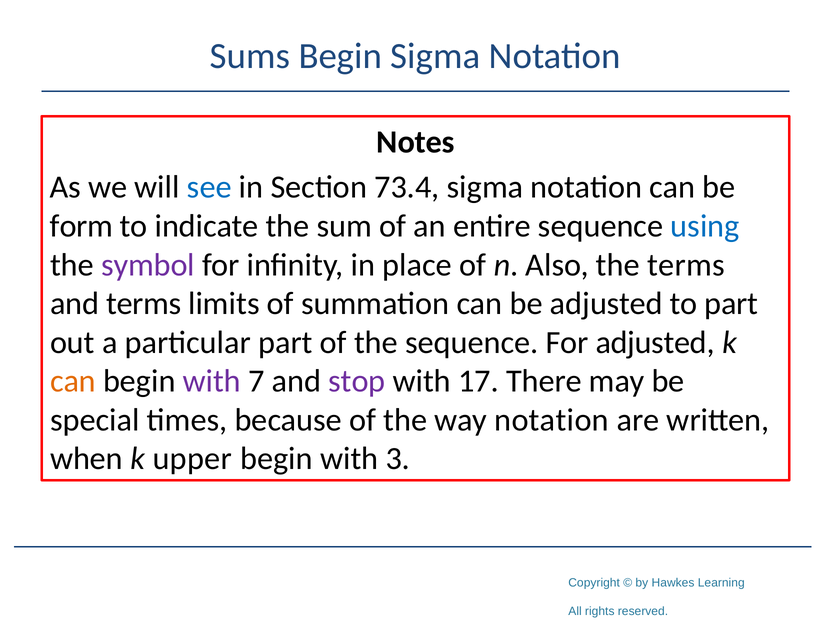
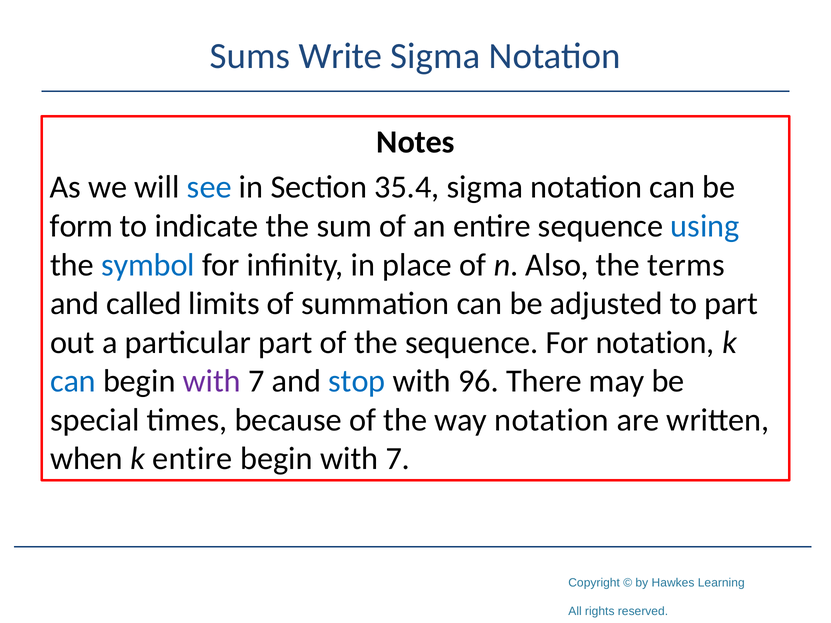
Sums Begin: Begin -> Write
73.4: 73.4 -> 35.4
symbol colour: purple -> blue
and terms: terms -> called
For adjusted: adjusted -> notation
can at (73, 381) colour: orange -> blue
stop colour: purple -> blue
17: 17 -> 96
k upper: upper -> entire
3 at (398, 459): 3 -> 7
